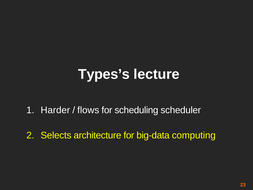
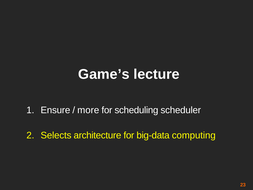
Types’s: Types’s -> Game’s
Harder: Harder -> Ensure
flows: flows -> more
